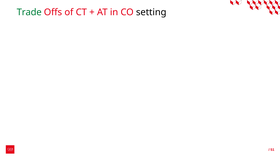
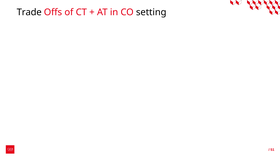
Trade colour: green -> black
